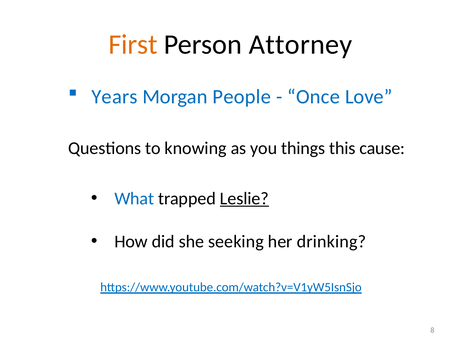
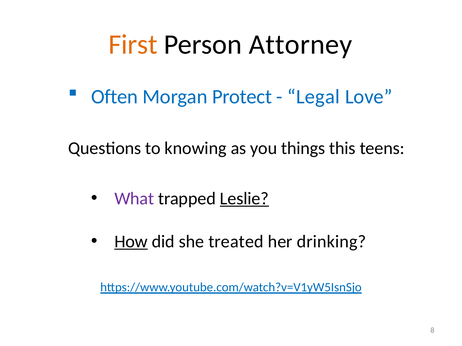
Years: Years -> Often
People: People -> Protect
Once: Once -> Legal
cause: cause -> teens
What colour: blue -> purple
How underline: none -> present
seeking: seeking -> treated
